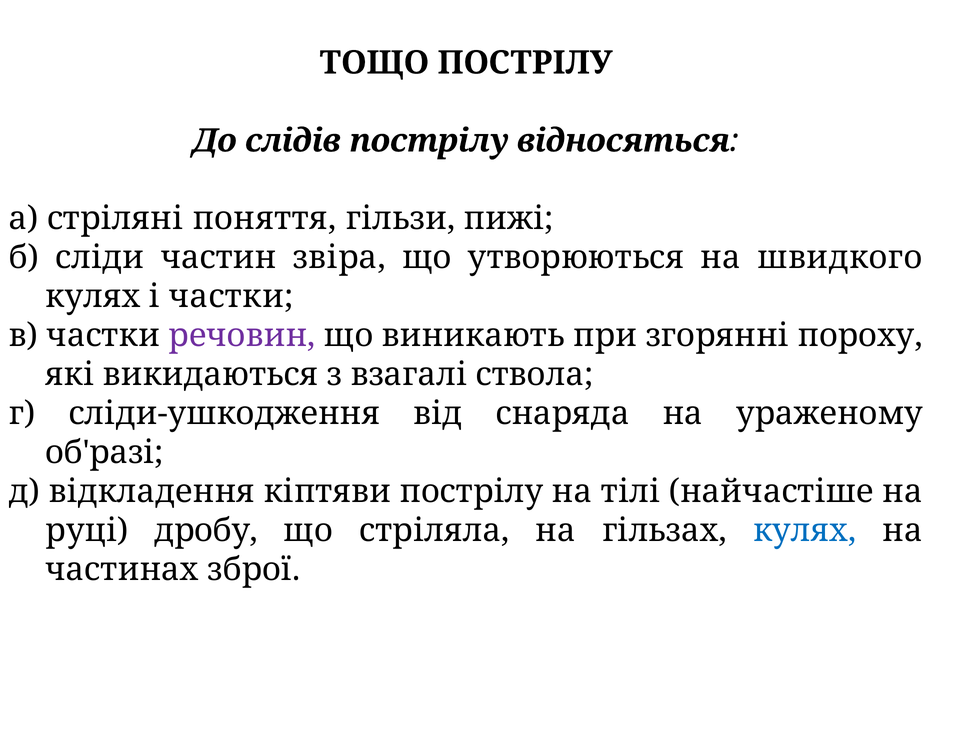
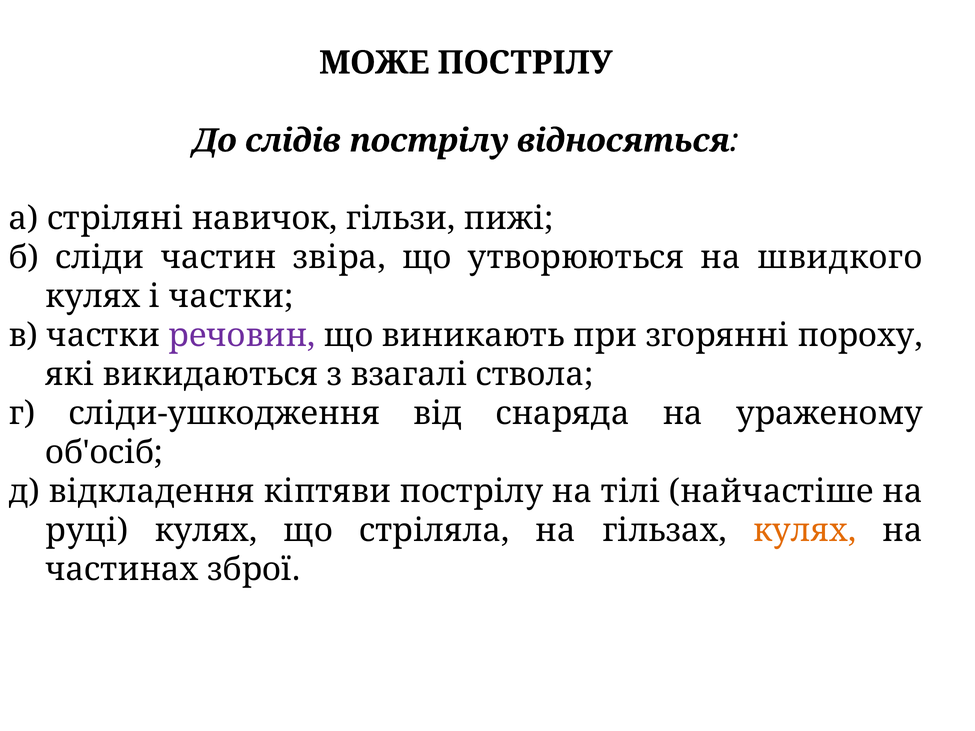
ТОЩО: ТОЩО -> МОЖЕ
поняття: поняття -> навичок
об'разі: об'разі -> об'осіб
руці дробу: дробу -> кулях
кулях at (805, 531) colour: blue -> orange
